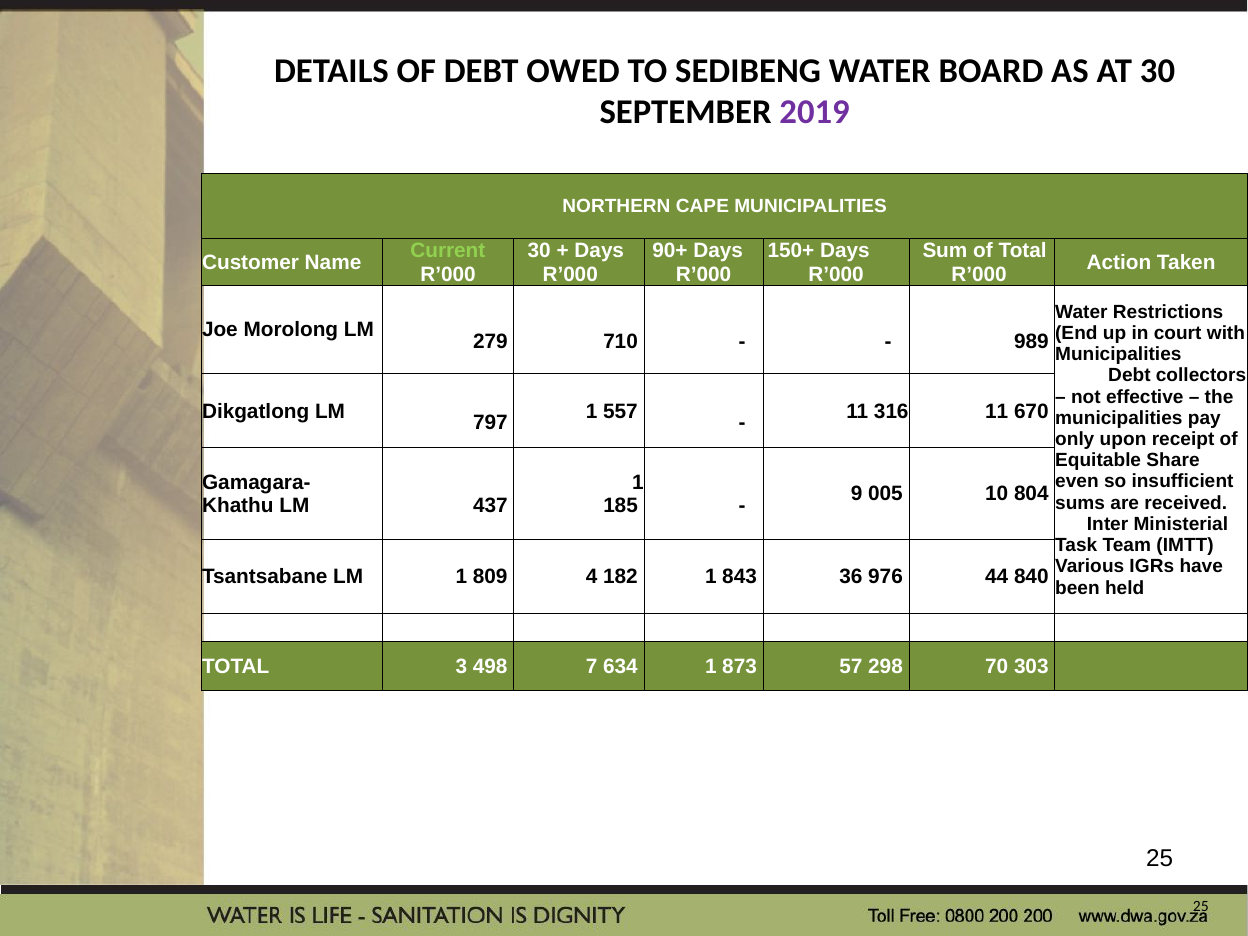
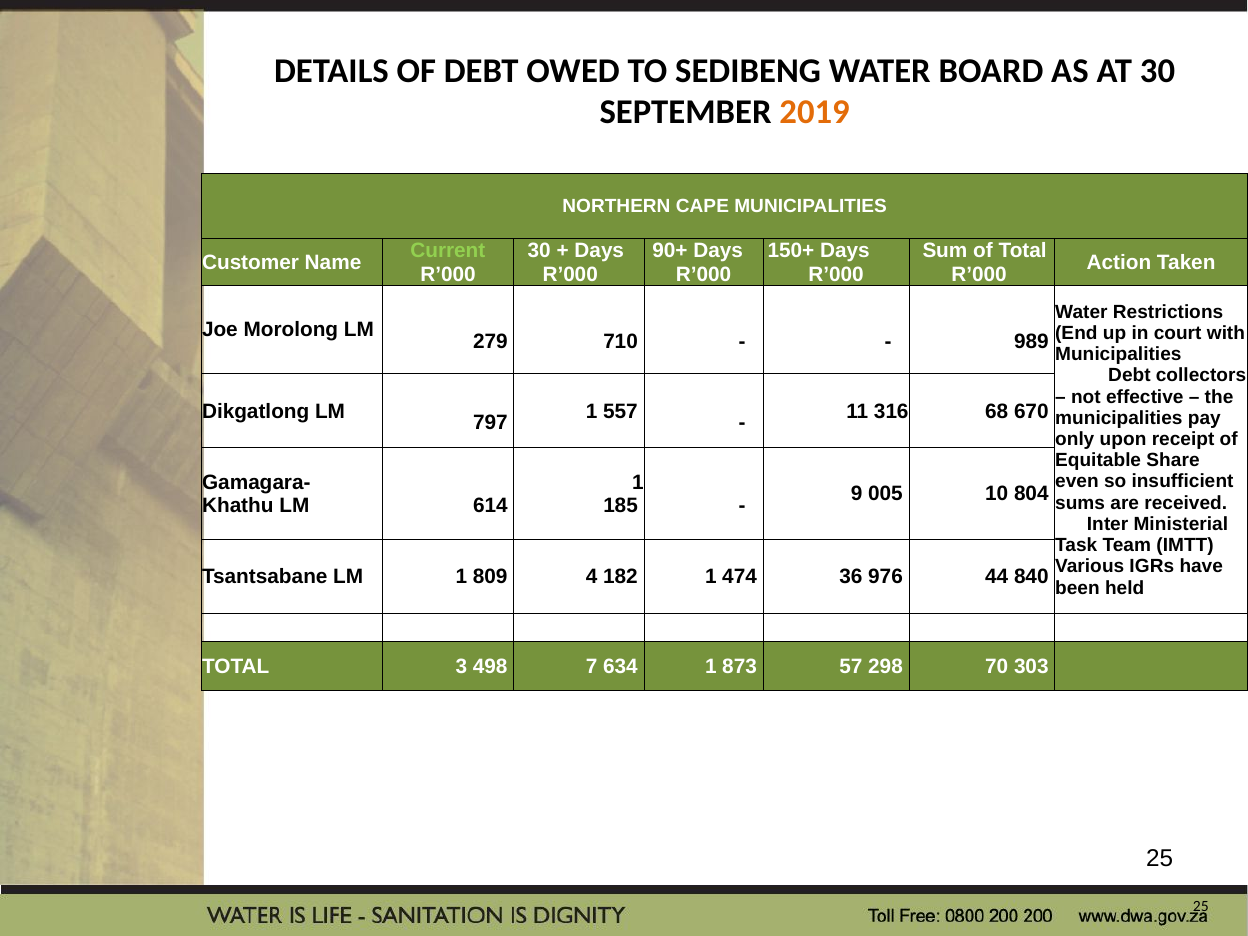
2019 colour: purple -> orange
316 11: 11 -> 68
437: 437 -> 614
843: 843 -> 474
